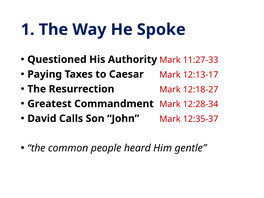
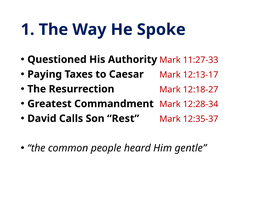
John: John -> Rest
